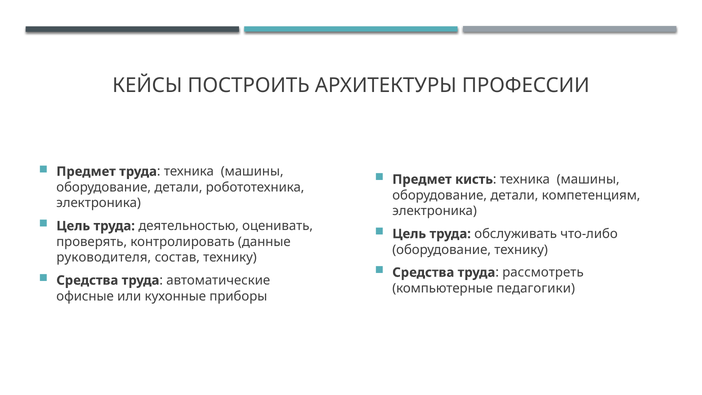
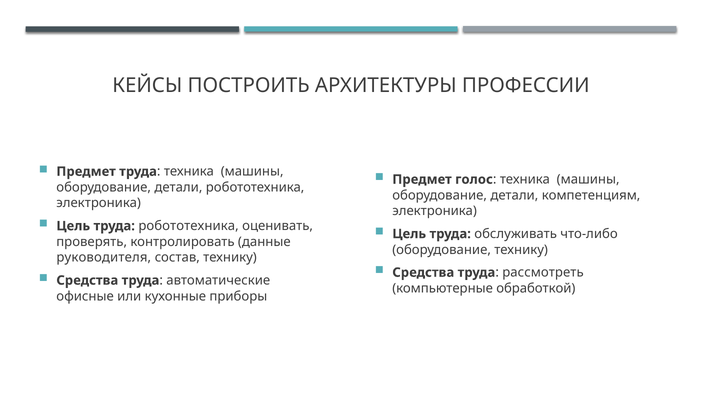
кисть: кисть -> голос
труда деятельностью: деятельностью -> робототехника
педагогики: педагогики -> обработкой
